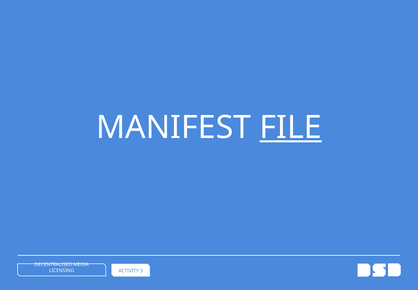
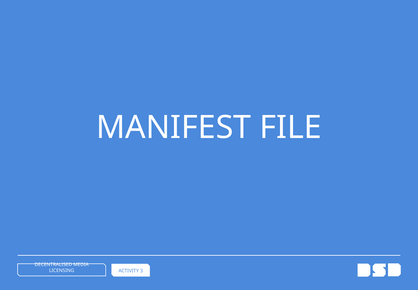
FILE underline: present -> none
